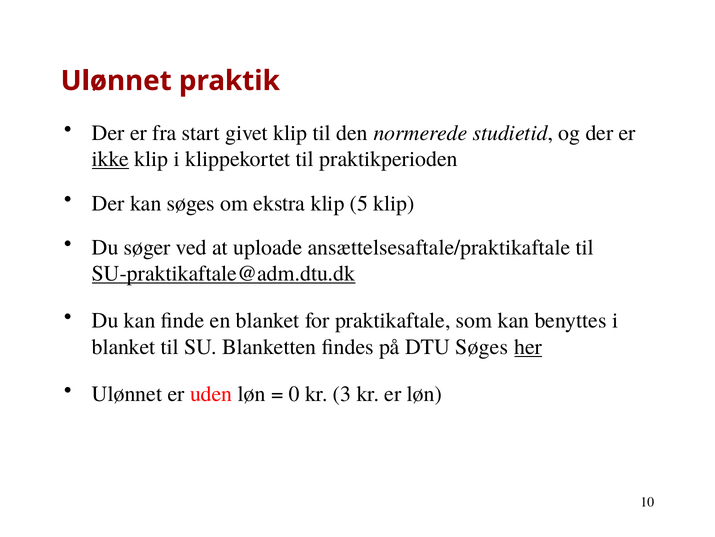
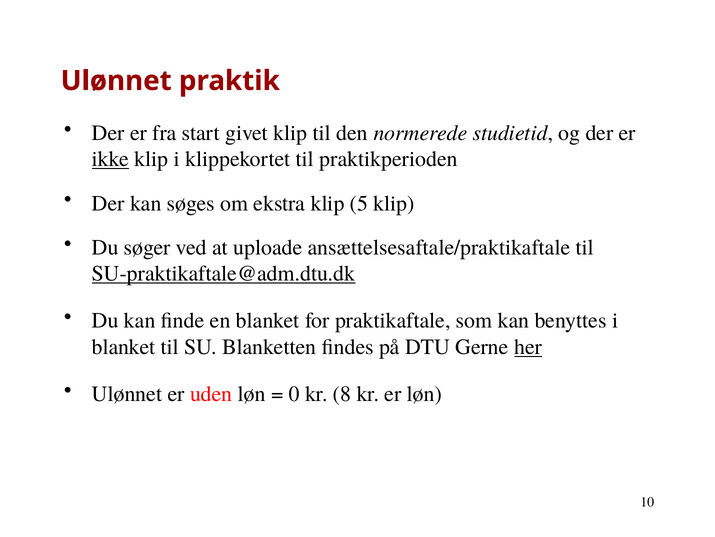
DTU Søges: Søges -> Gerne
3: 3 -> 8
